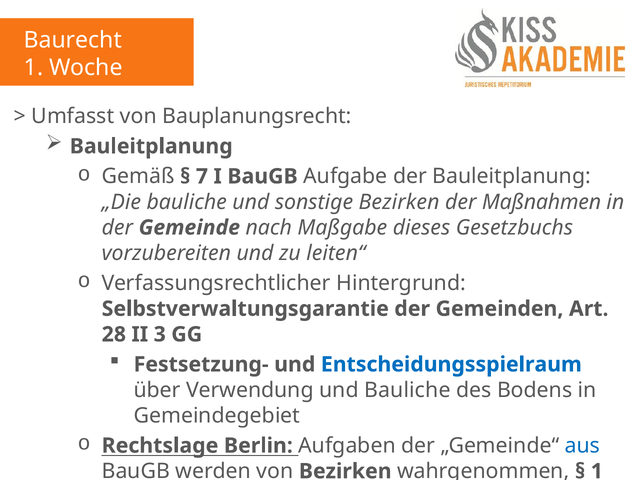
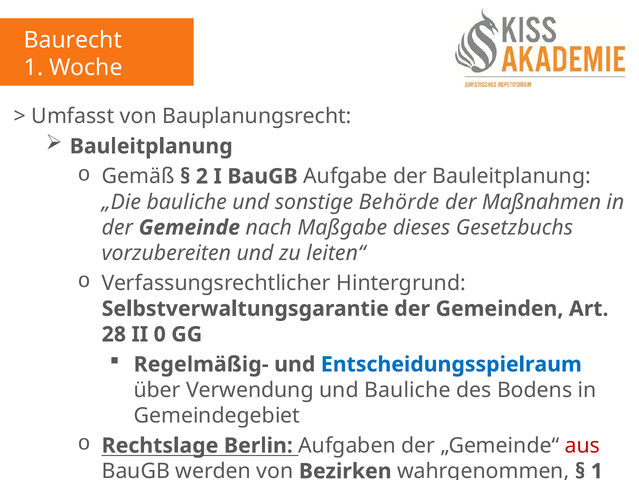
7: 7 -> 2
sonstige Bezirken: Bezirken -> Behörde
3: 3 -> 0
Festsetzung-: Festsetzung- -> Regelmäßig-
aus colour: blue -> red
